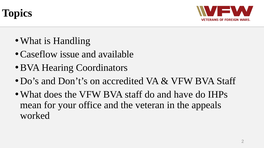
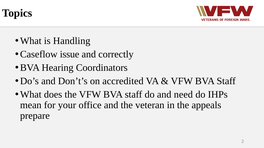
available: available -> correctly
have: have -> need
worked: worked -> prepare
